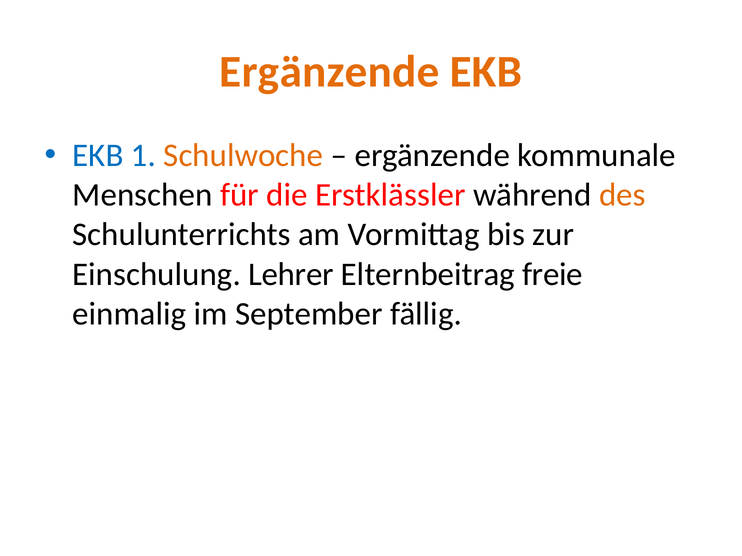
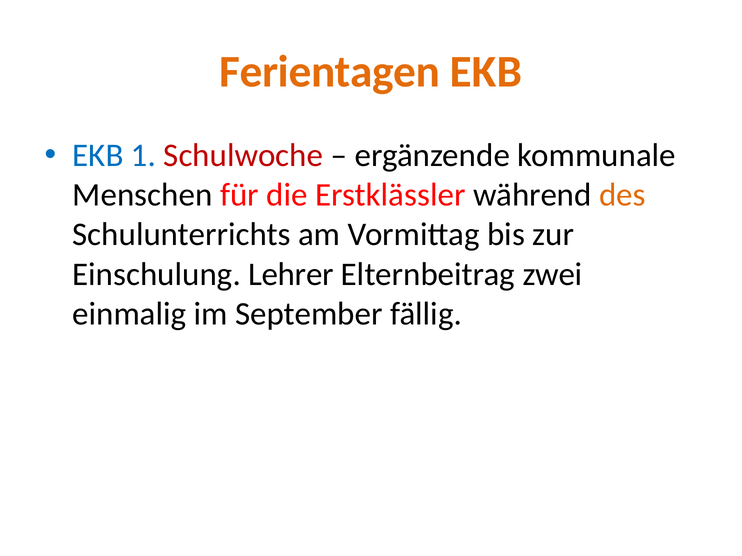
Ergänzende at (329, 72): Ergänzende -> Ferientagen
Schulwoche colour: orange -> red
freie: freie -> zwei
